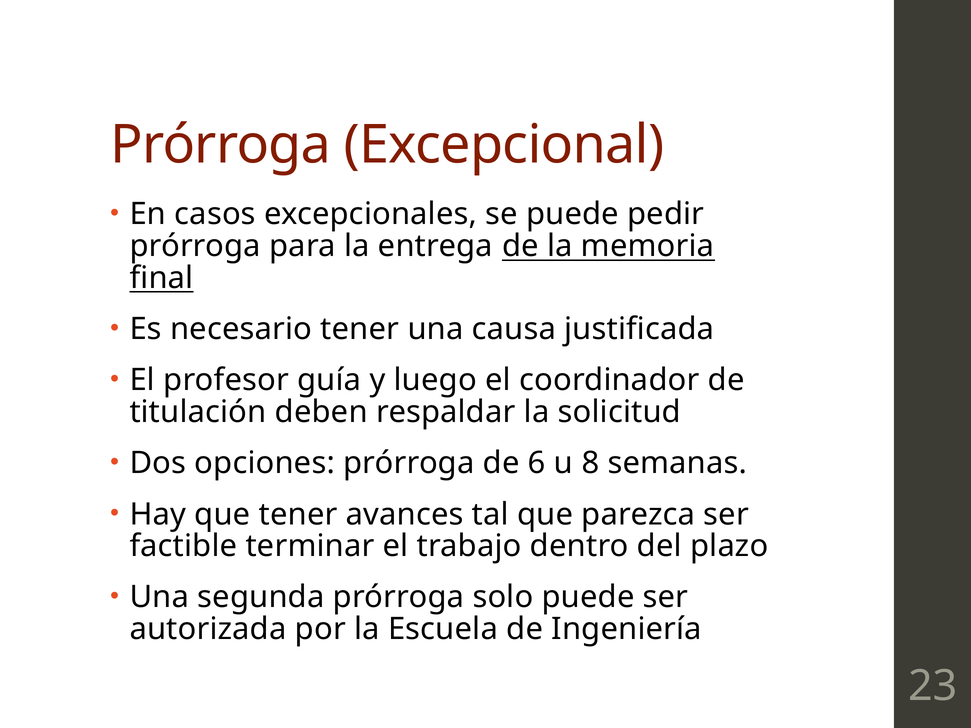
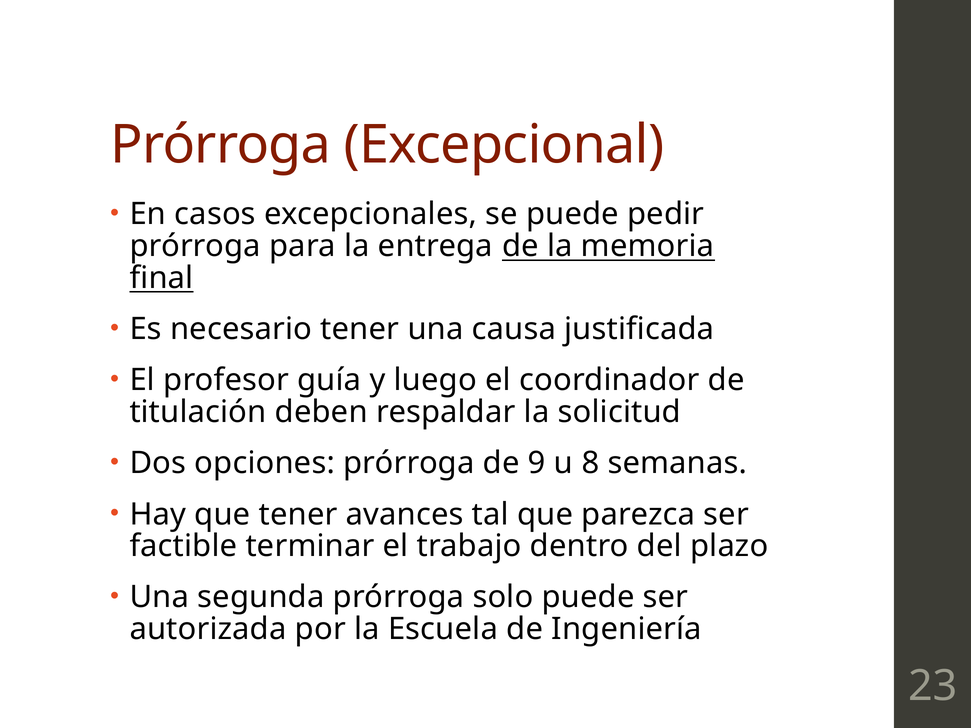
6: 6 -> 9
